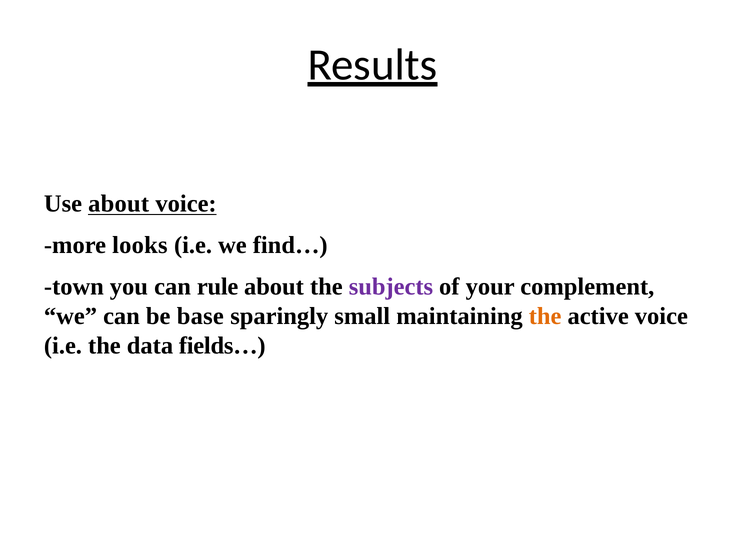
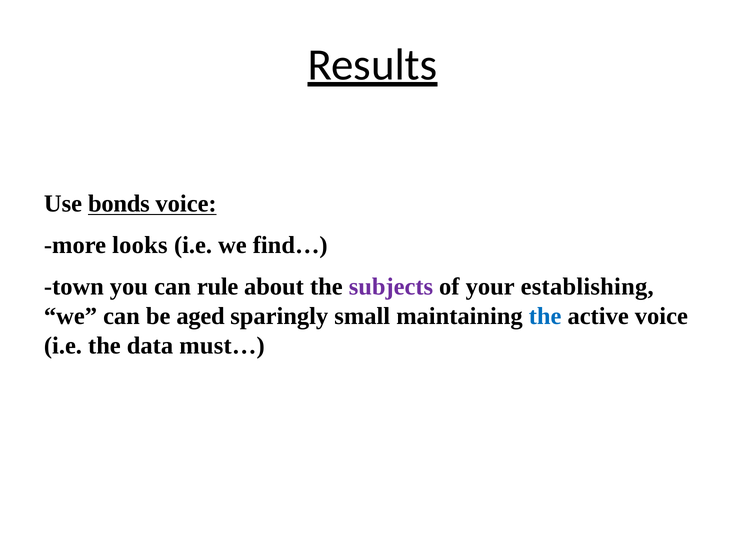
Use about: about -> bonds
complement: complement -> establishing
base: base -> aged
the at (545, 316) colour: orange -> blue
fields…: fields… -> must…
